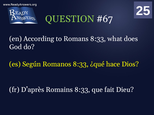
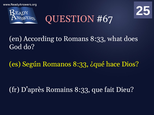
QUESTION colour: light green -> pink
